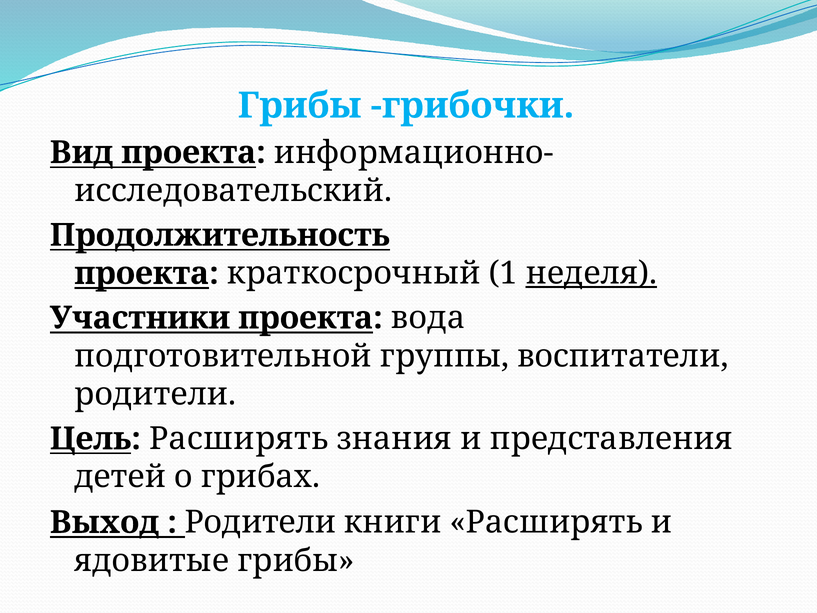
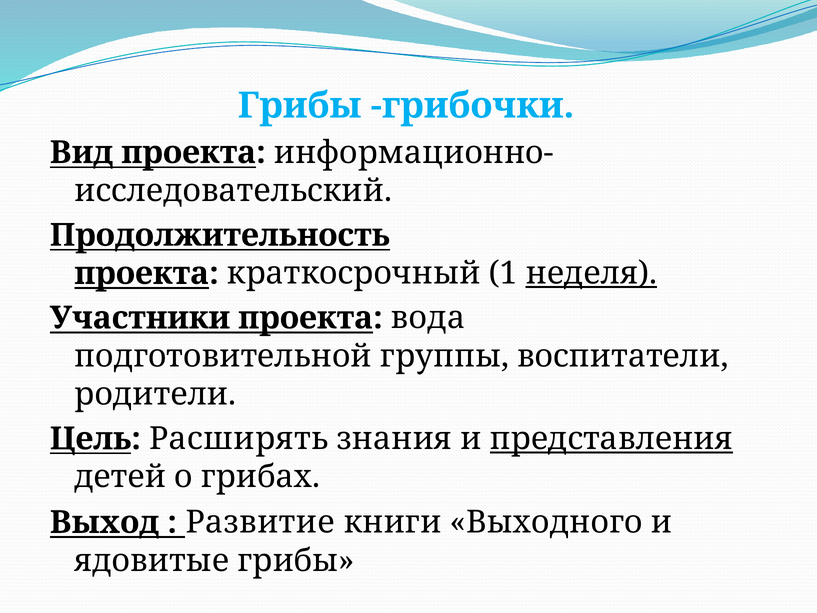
представления underline: none -> present
Родители at (260, 522): Родители -> Развитие
книги Расширять: Расширять -> Выходного
